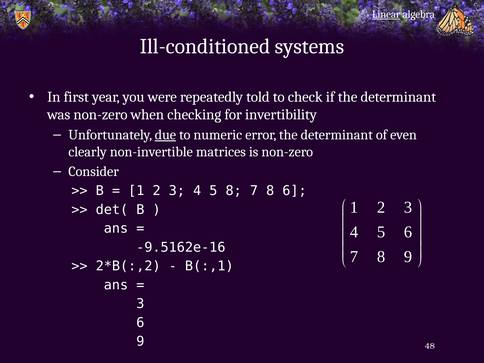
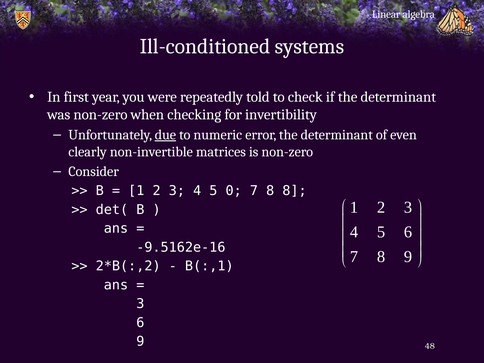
Linear underline: present -> none
5 8: 8 -> 0
8 6: 6 -> 8
